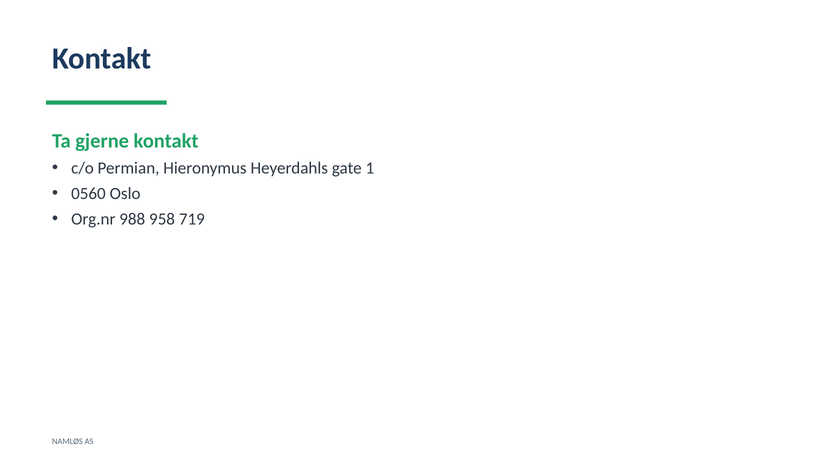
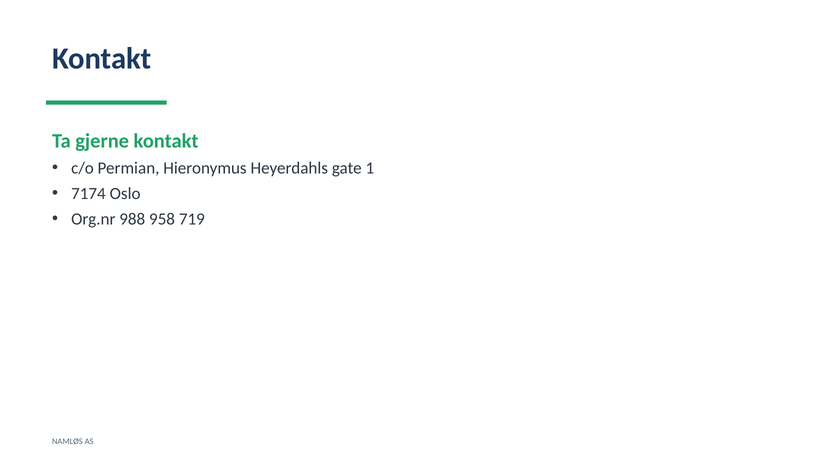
0560: 0560 -> 7174
